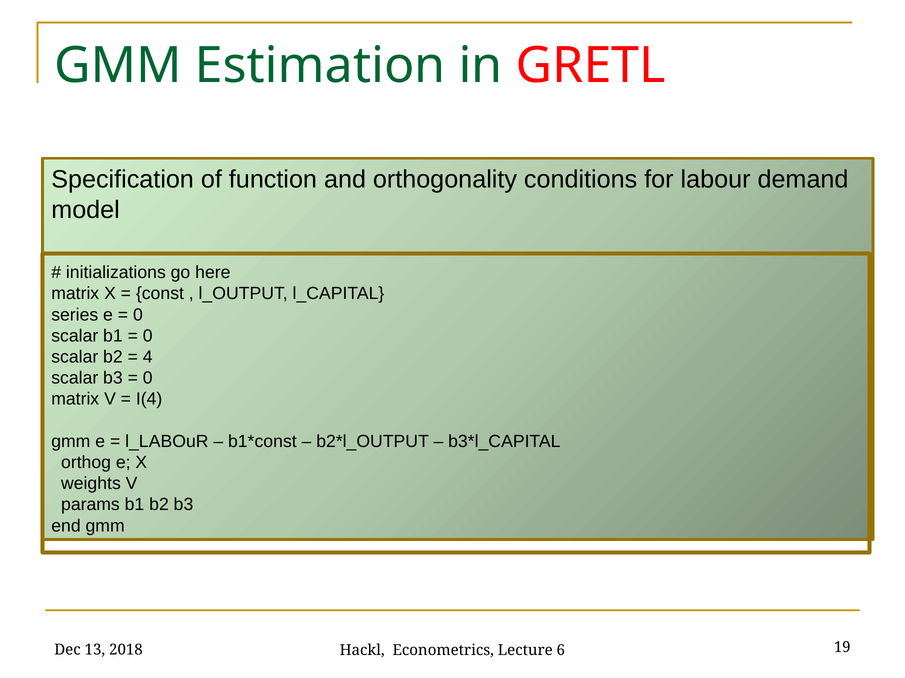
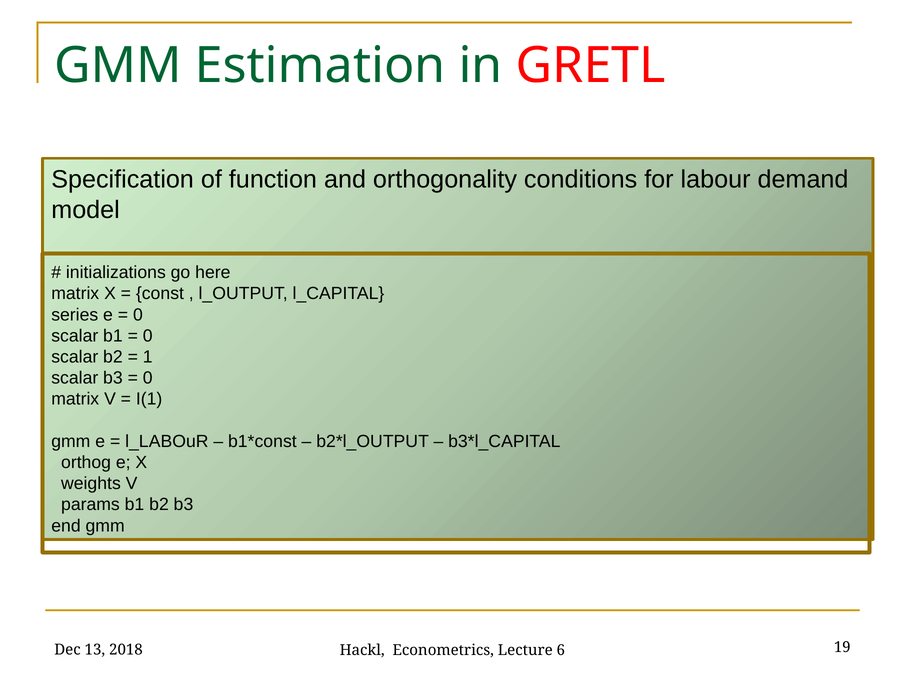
4: 4 -> 1
I(4: I(4 -> I(1
